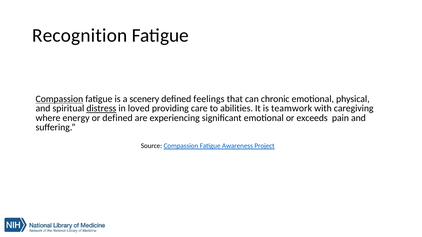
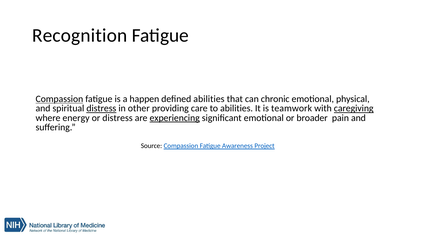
scenery: scenery -> happen
defined feelings: feelings -> abilities
loved: loved -> other
caregiving underline: none -> present
or defined: defined -> distress
experiencing underline: none -> present
exceeds: exceeds -> broader
